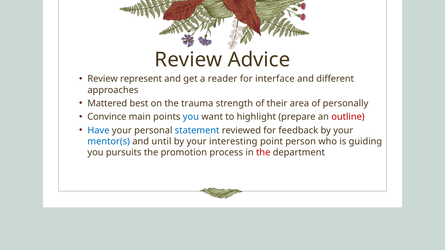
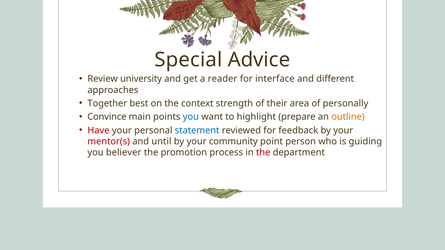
Review at (188, 60): Review -> Special
represent: represent -> university
Mattered: Mattered -> Together
trauma: trauma -> context
outline colour: red -> orange
Have colour: blue -> red
mentor(s colour: blue -> red
interesting: interesting -> community
pursuits: pursuits -> believer
